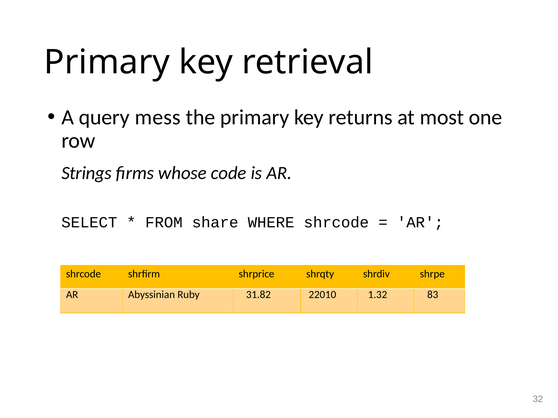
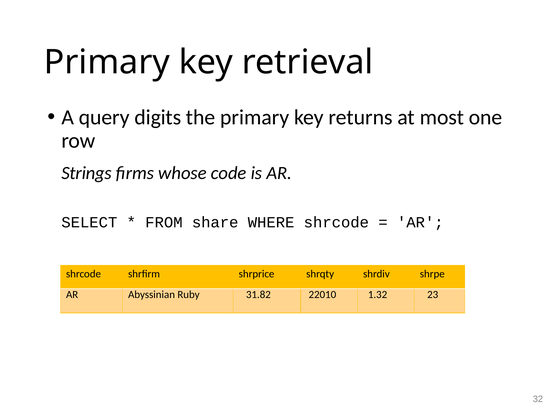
mess: mess -> digits
83: 83 -> 23
